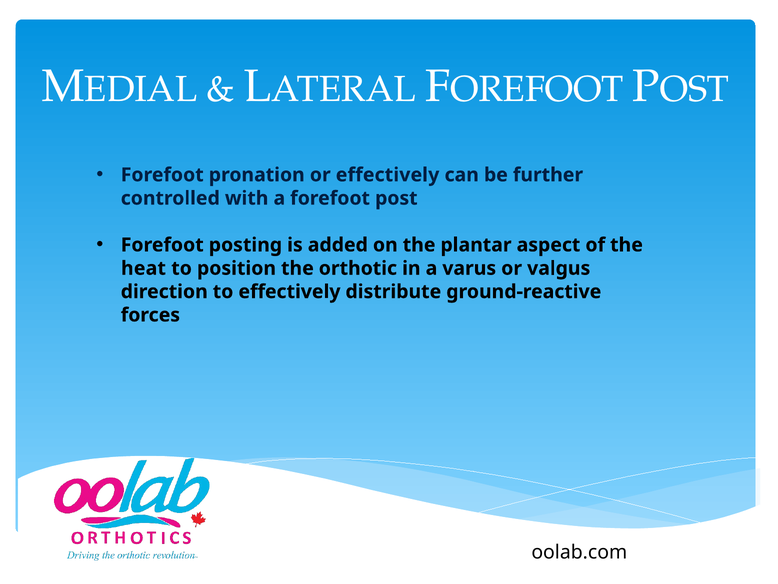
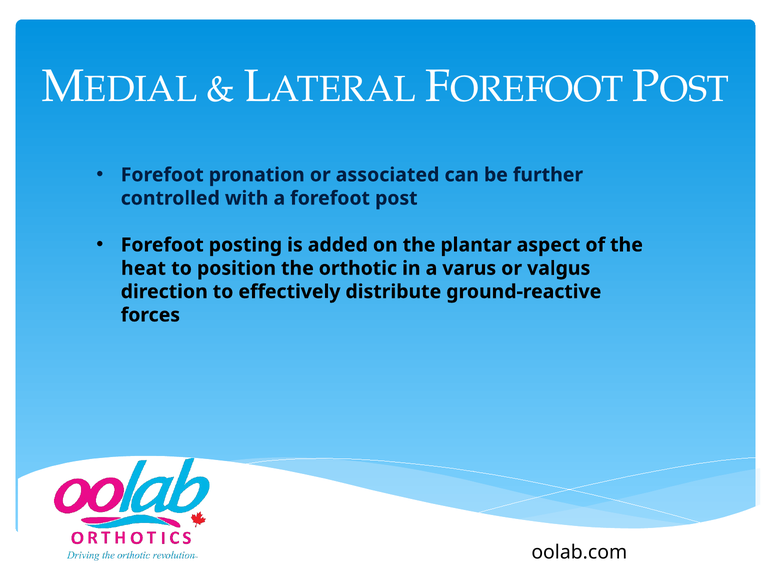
or effectively: effectively -> associated
